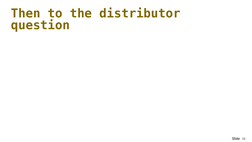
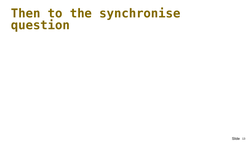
distributor: distributor -> synchronise
